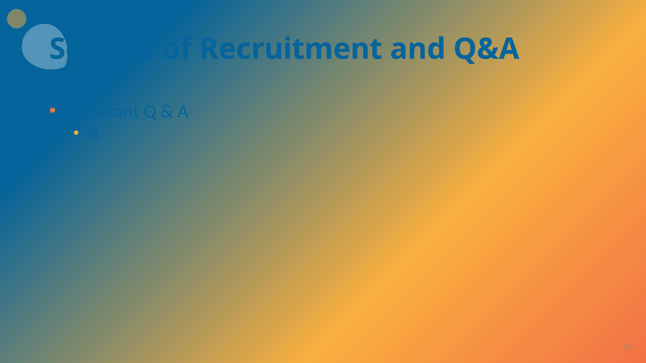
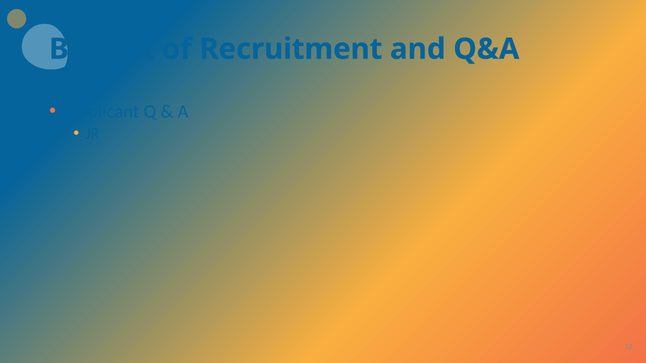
Service: Service -> Budget
